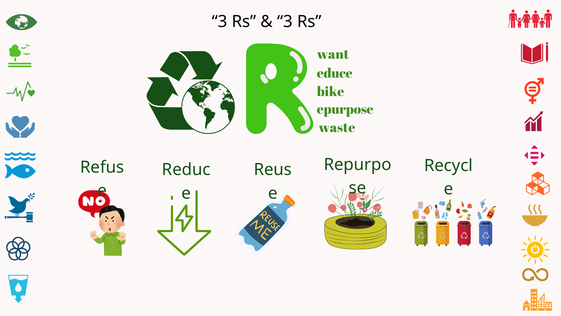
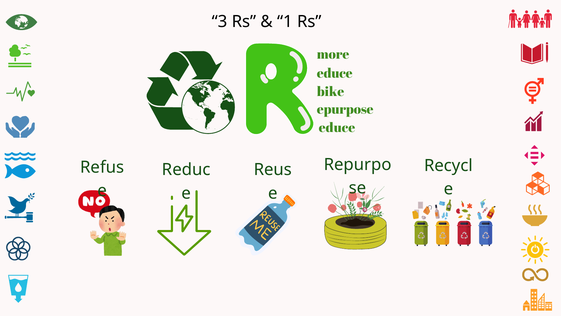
3 at (285, 22): 3 -> 1
want: want -> more
waste at (337, 127): waste -> educe
